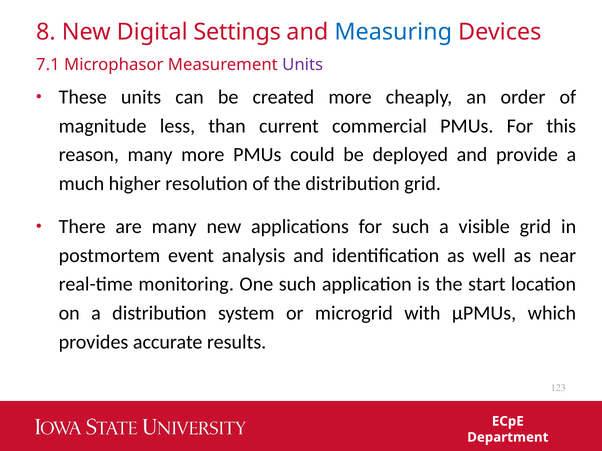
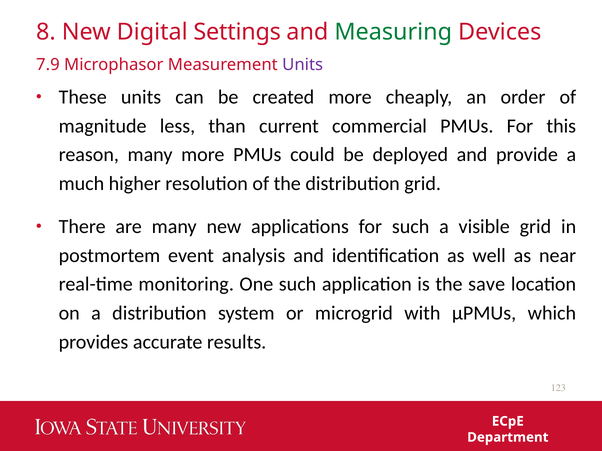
Measuring colour: blue -> green
7.1: 7.1 -> 7.9
start: start -> save
